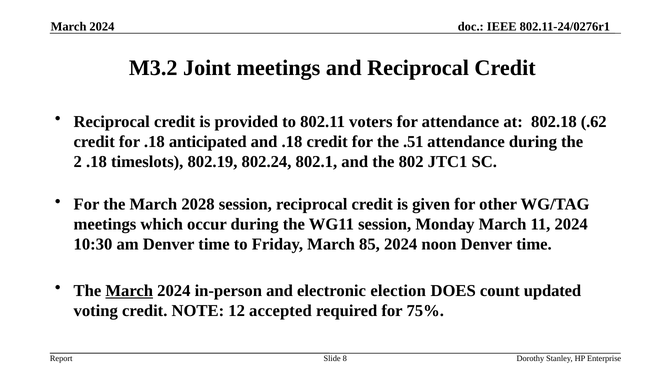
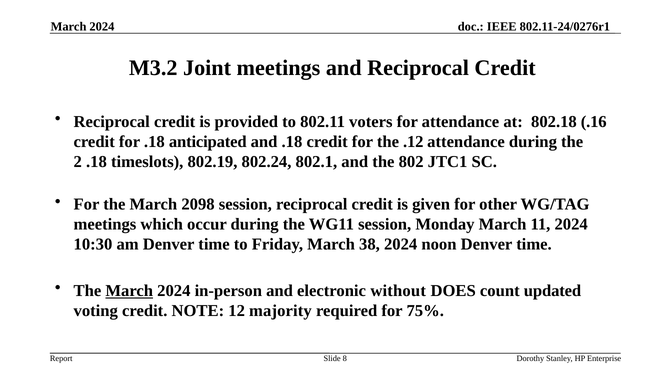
.62: .62 -> .16
.51: .51 -> .12
2028: 2028 -> 2098
85: 85 -> 38
election: election -> without
accepted: accepted -> majority
